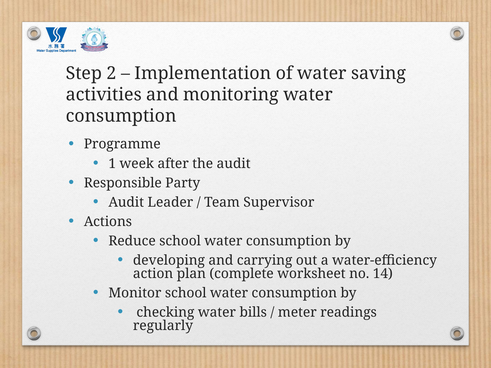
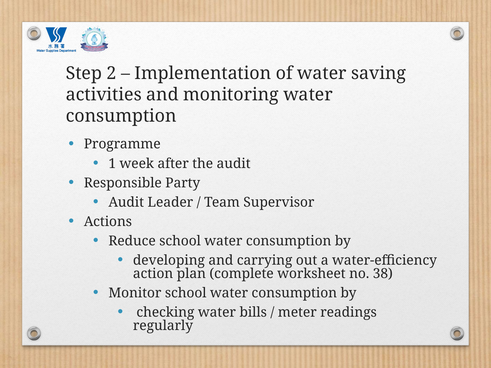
14: 14 -> 38
